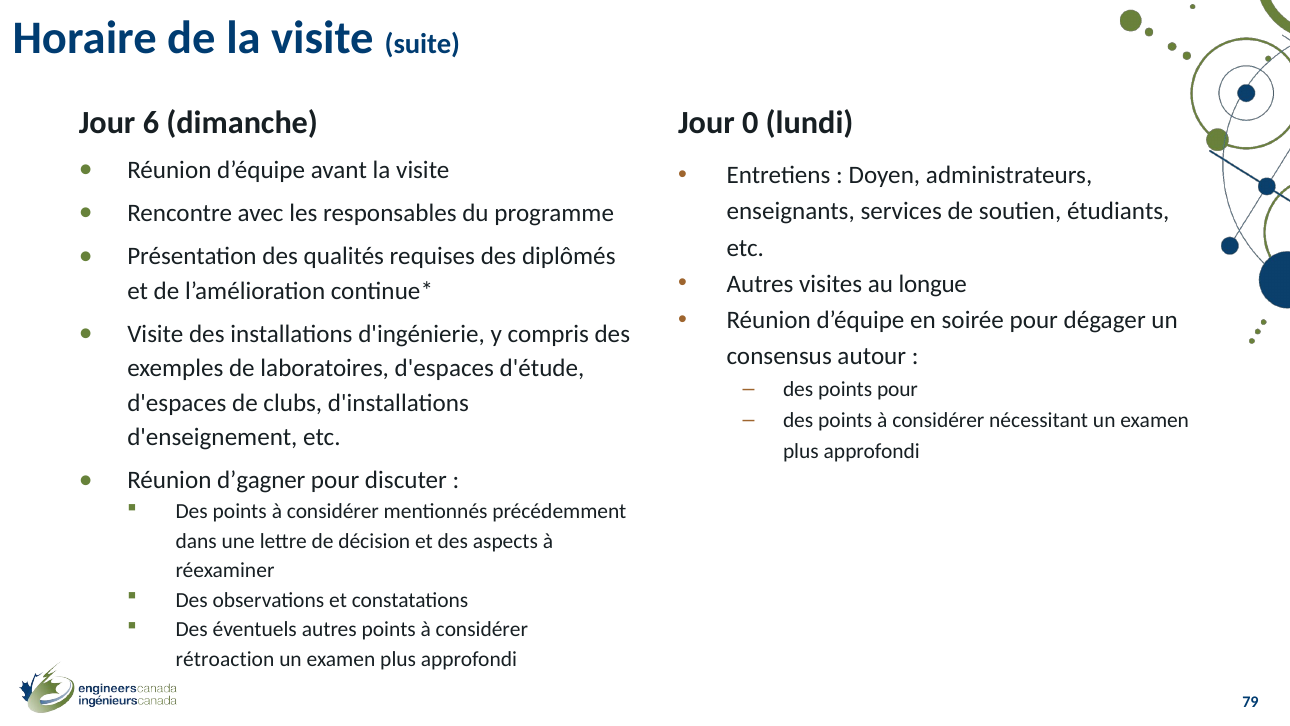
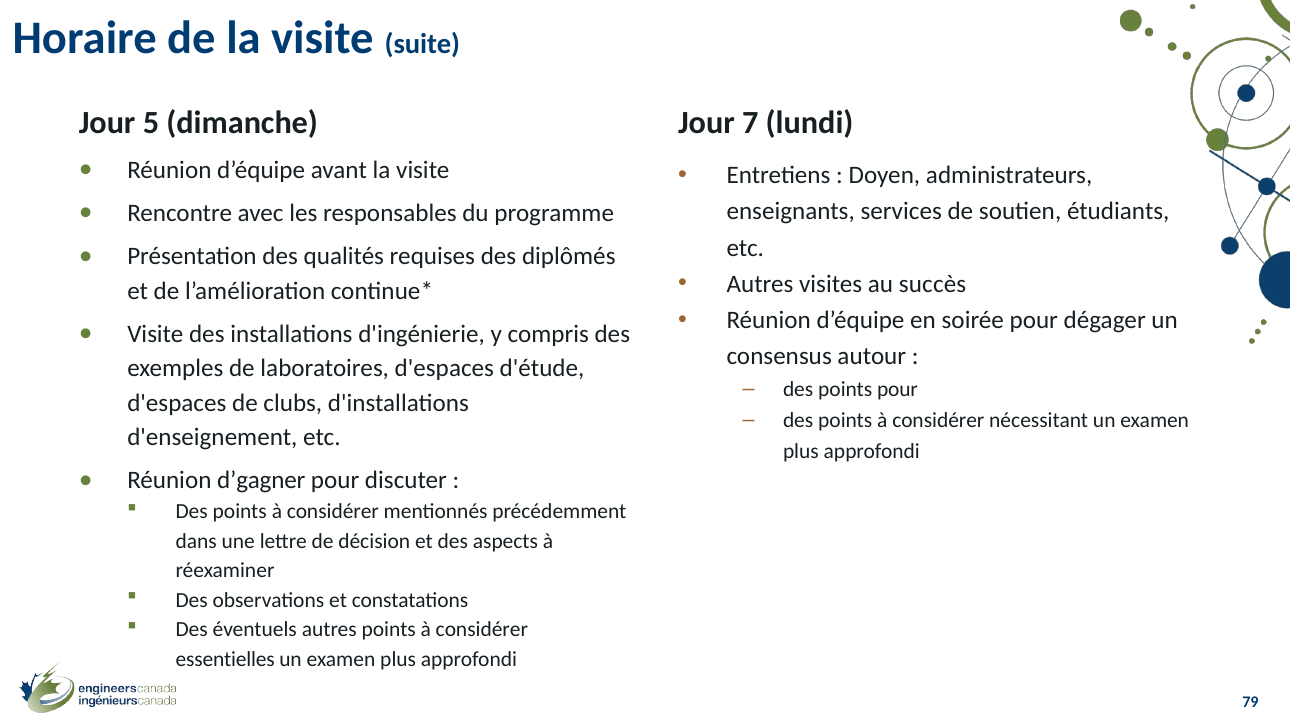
6: 6 -> 5
0: 0 -> 7
longue: longue -> succès
rétroaction: rétroaction -> essentielles
